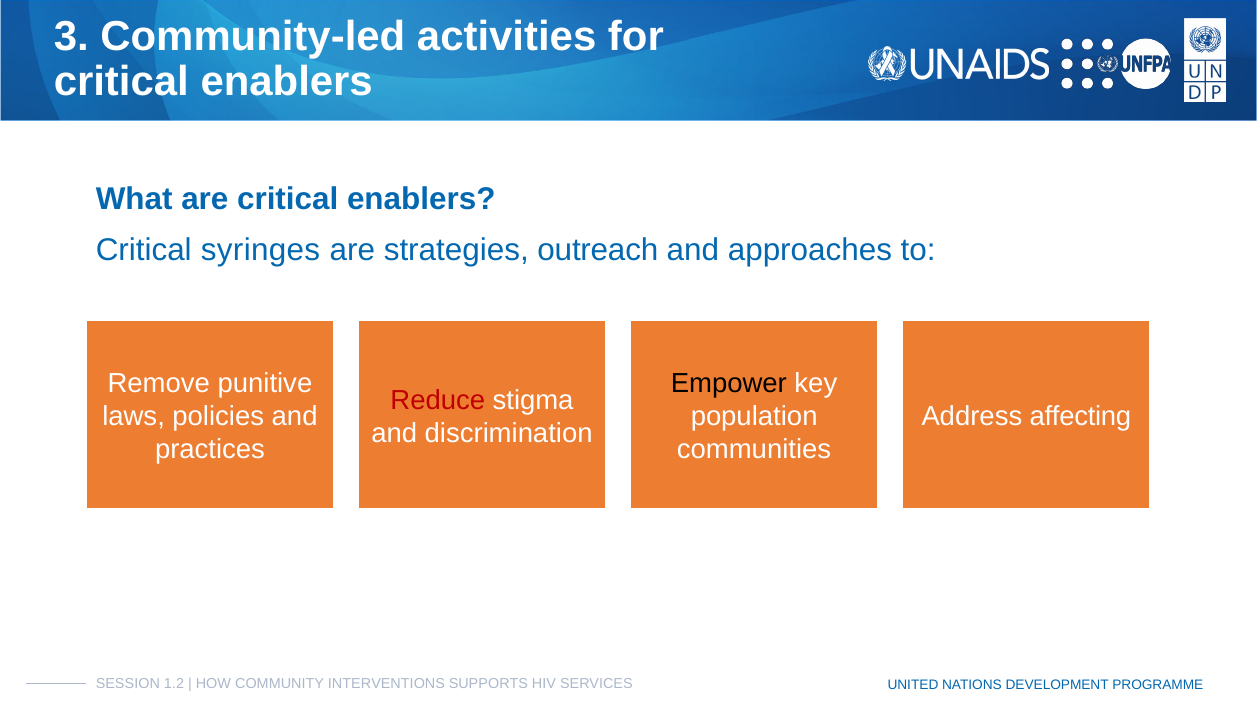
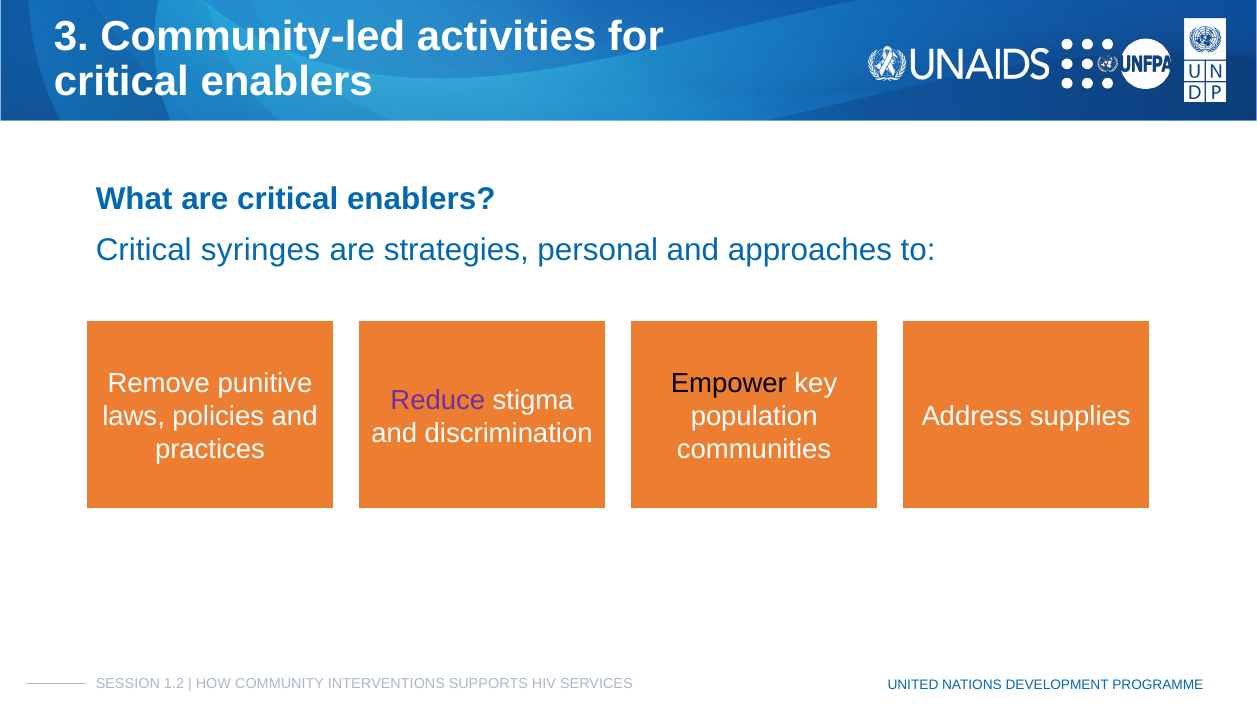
outreach: outreach -> personal
Reduce colour: red -> purple
affecting: affecting -> supplies
